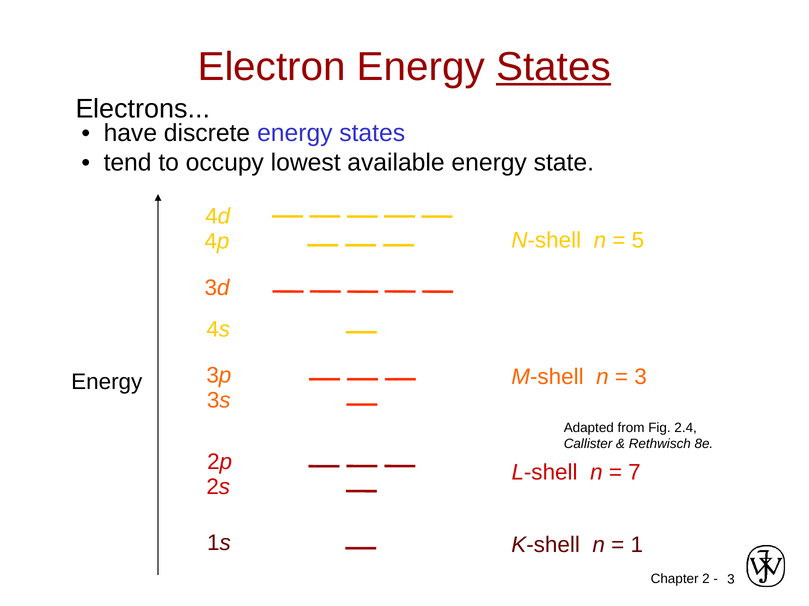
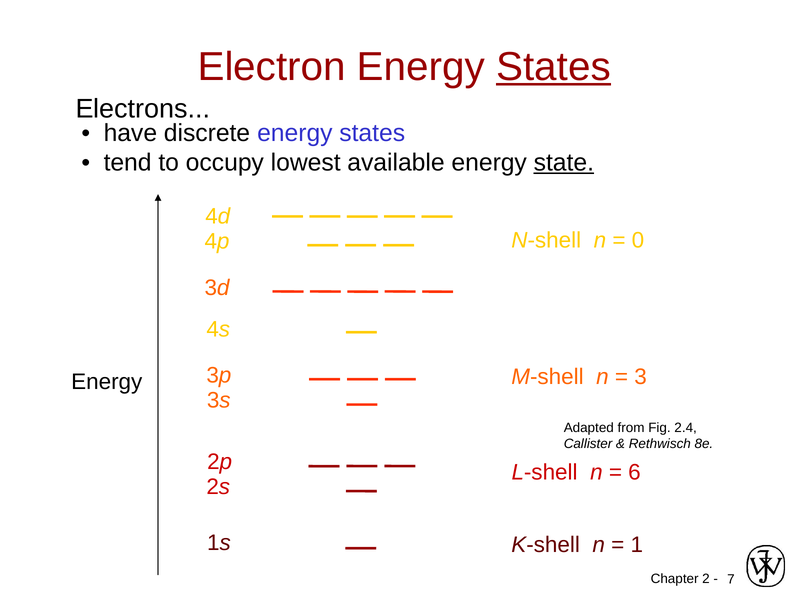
state underline: none -> present
5: 5 -> 0
7: 7 -> 6
3 at (731, 580): 3 -> 7
